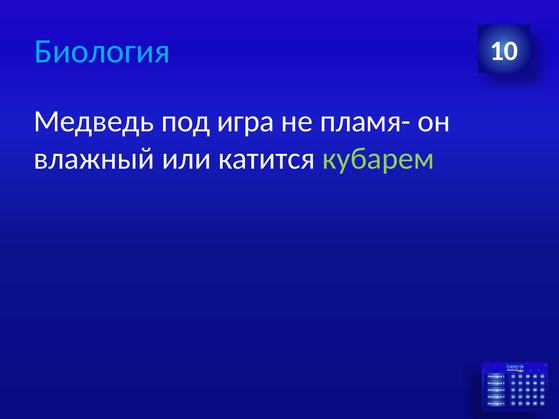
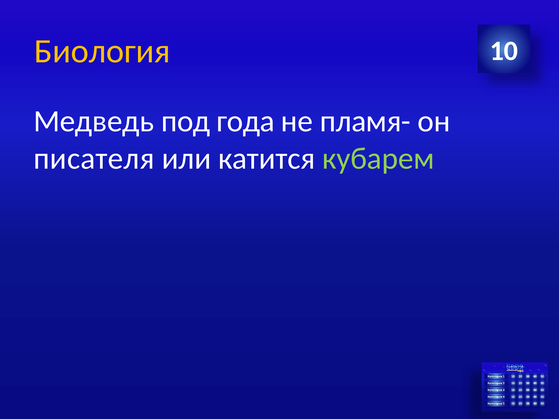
Биология colour: light blue -> yellow
игра: игра -> года
влажный: влажный -> писателя
